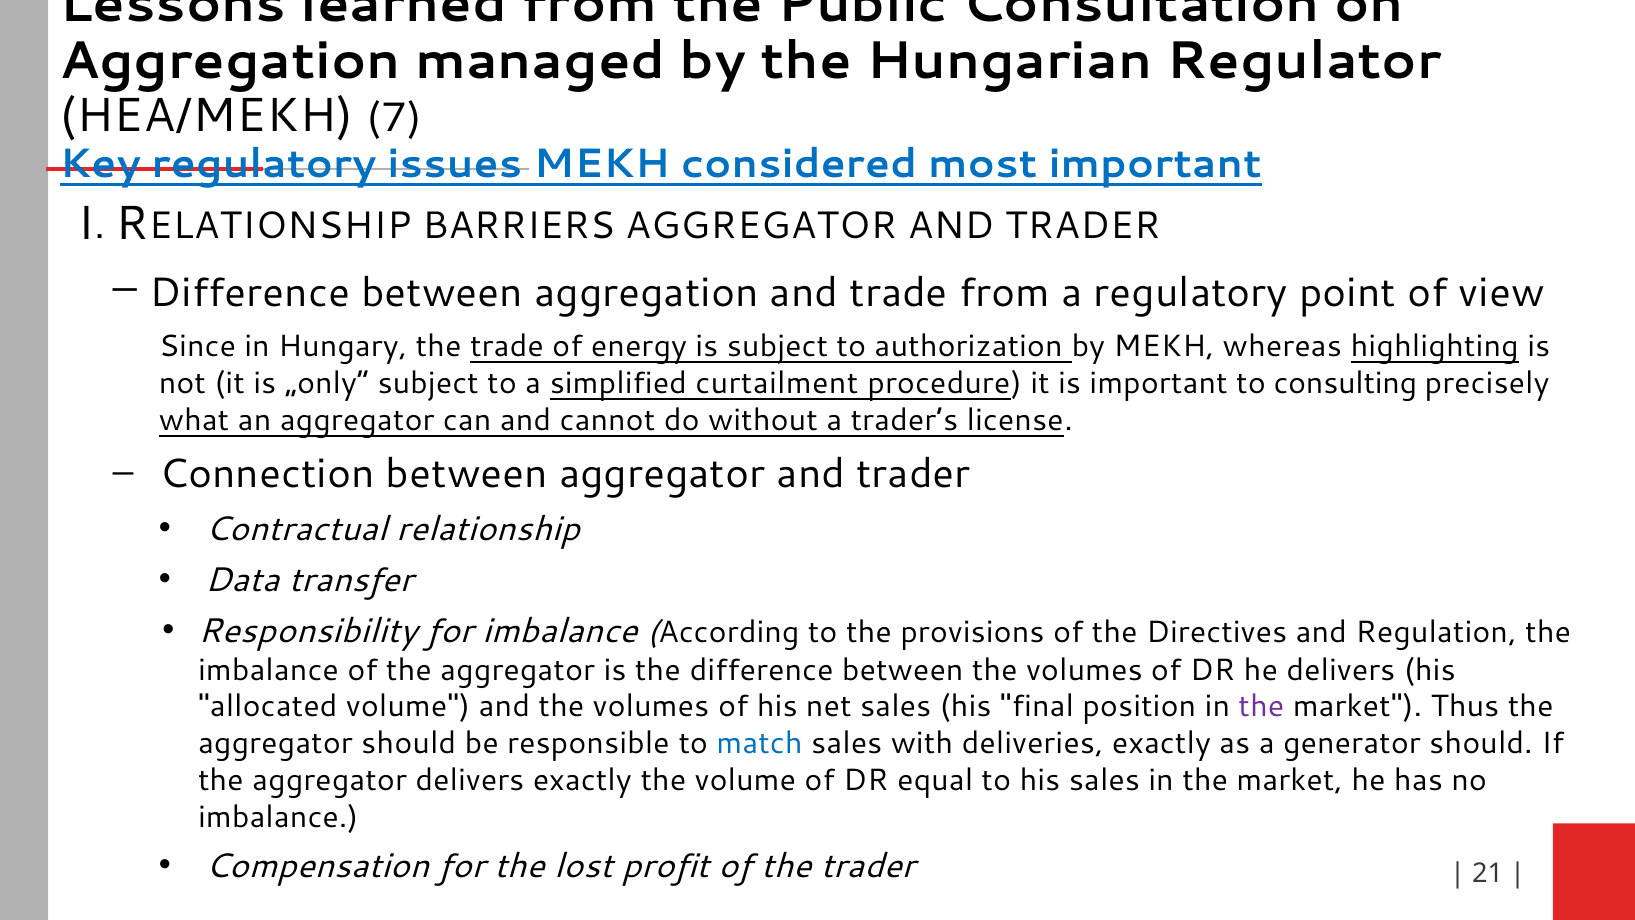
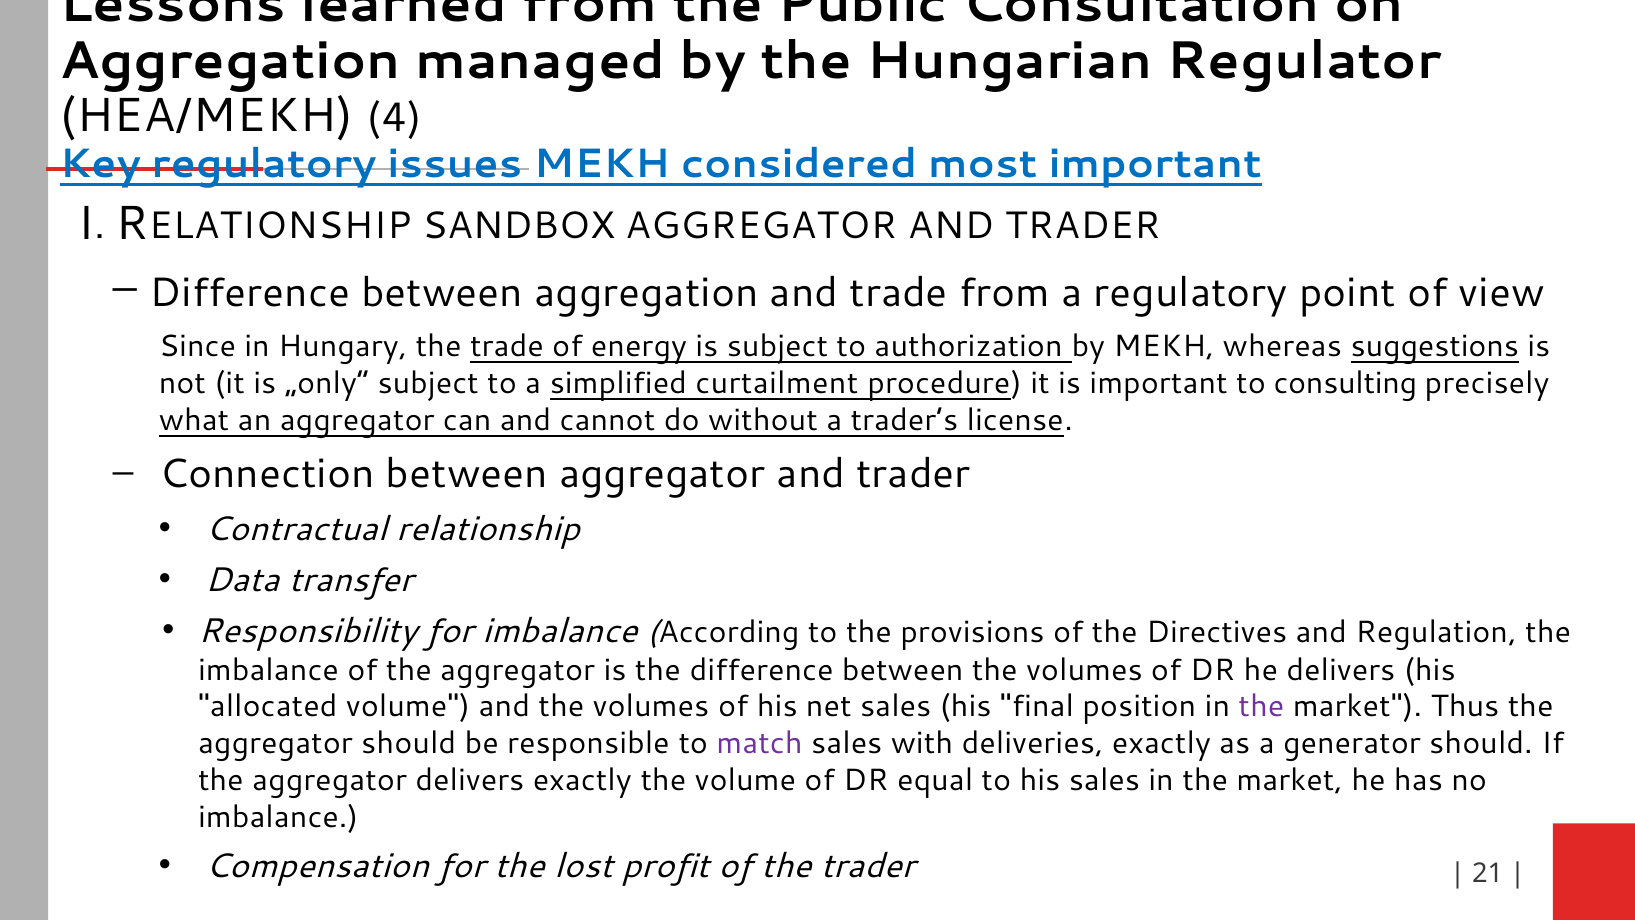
7: 7 -> 4
BARRIERS: BARRIERS -> SANDBOX
highlighting: highlighting -> suggestions
match colour: blue -> purple
